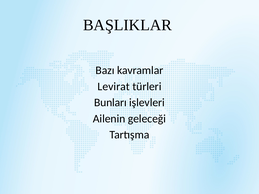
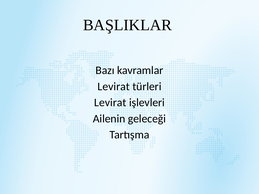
Bunları at (110, 103): Bunları -> Levirat
